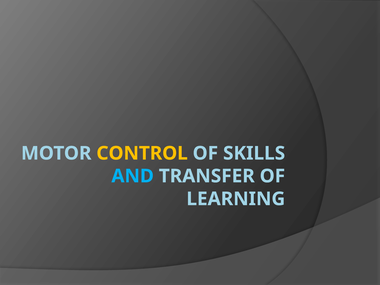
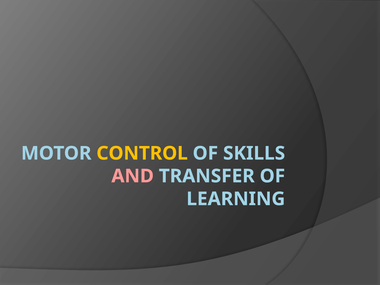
AND colour: light blue -> pink
